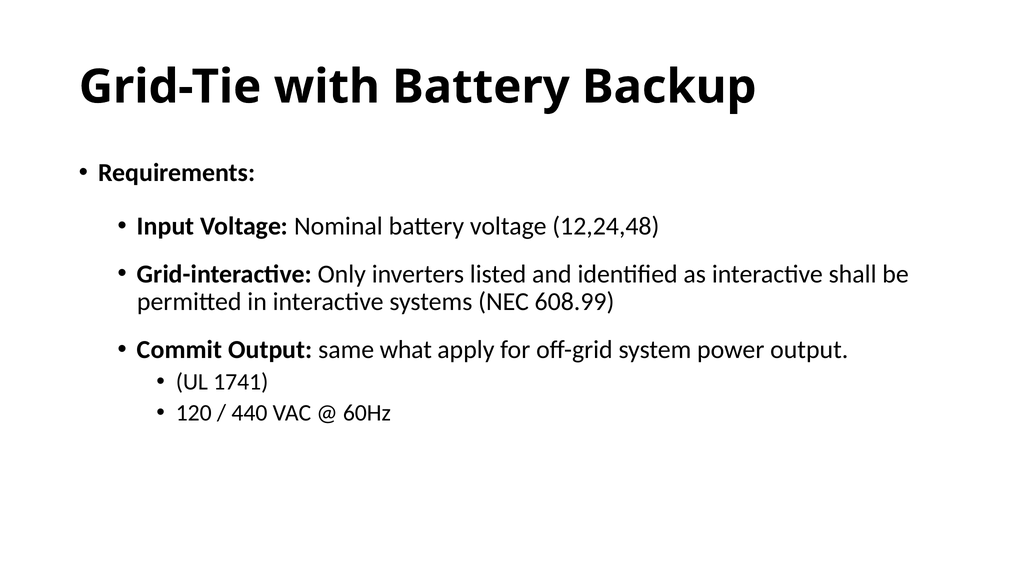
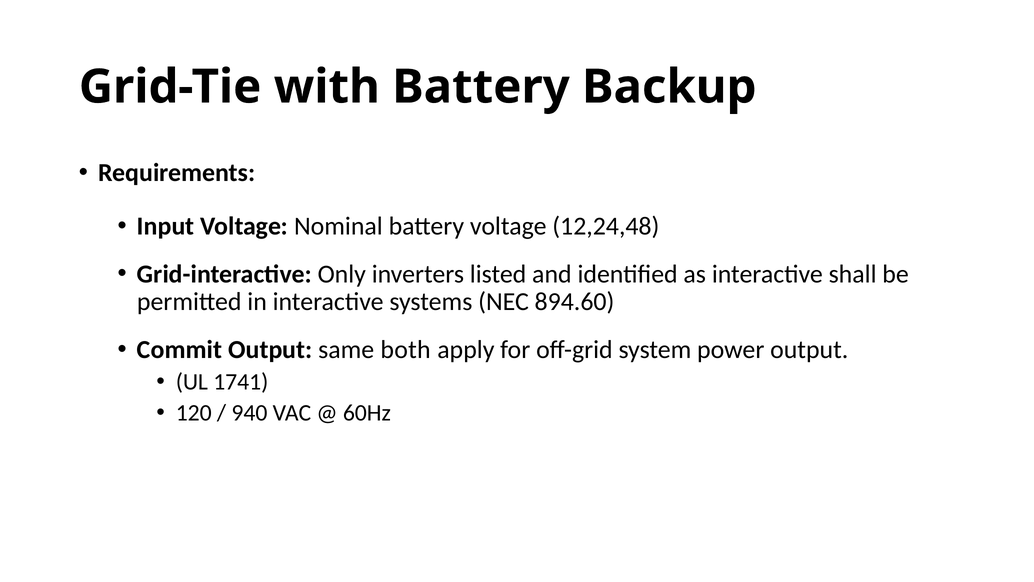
608.99: 608.99 -> 894.60
what: what -> both
440: 440 -> 940
